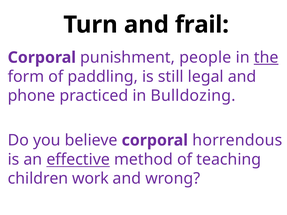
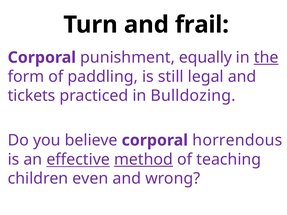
people: people -> equally
phone: phone -> tickets
method underline: none -> present
work: work -> even
